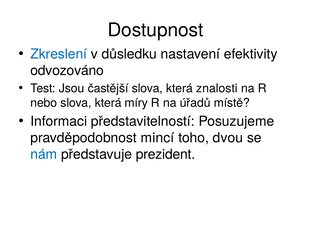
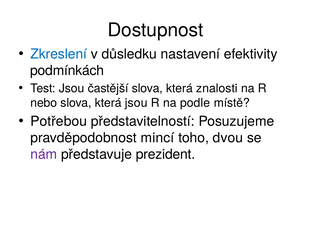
odvozováno: odvozováno -> podmínkách
která míry: míry -> jsou
úřadů: úřadů -> podle
Informaci: Informaci -> Potřebou
nám colour: blue -> purple
